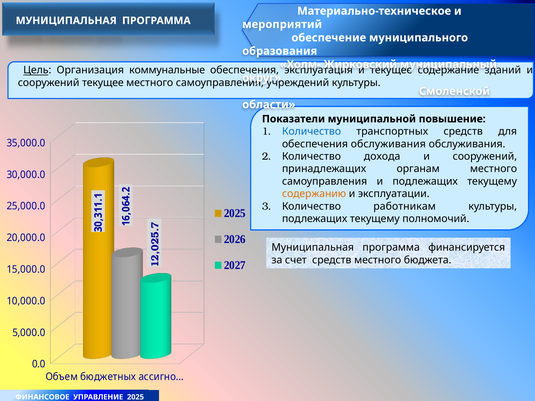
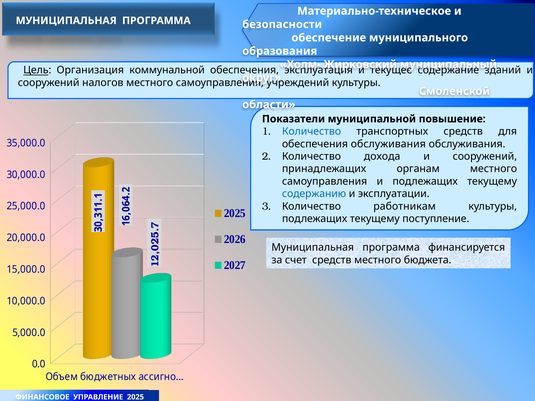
мероприятий: мероприятий -> безопасности
коммунальные: коммунальные -> коммунальной
сооружений текущее: текущее -> налогов
содержанию colour: orange -> blue
полномочий: полномочий -> поступление
